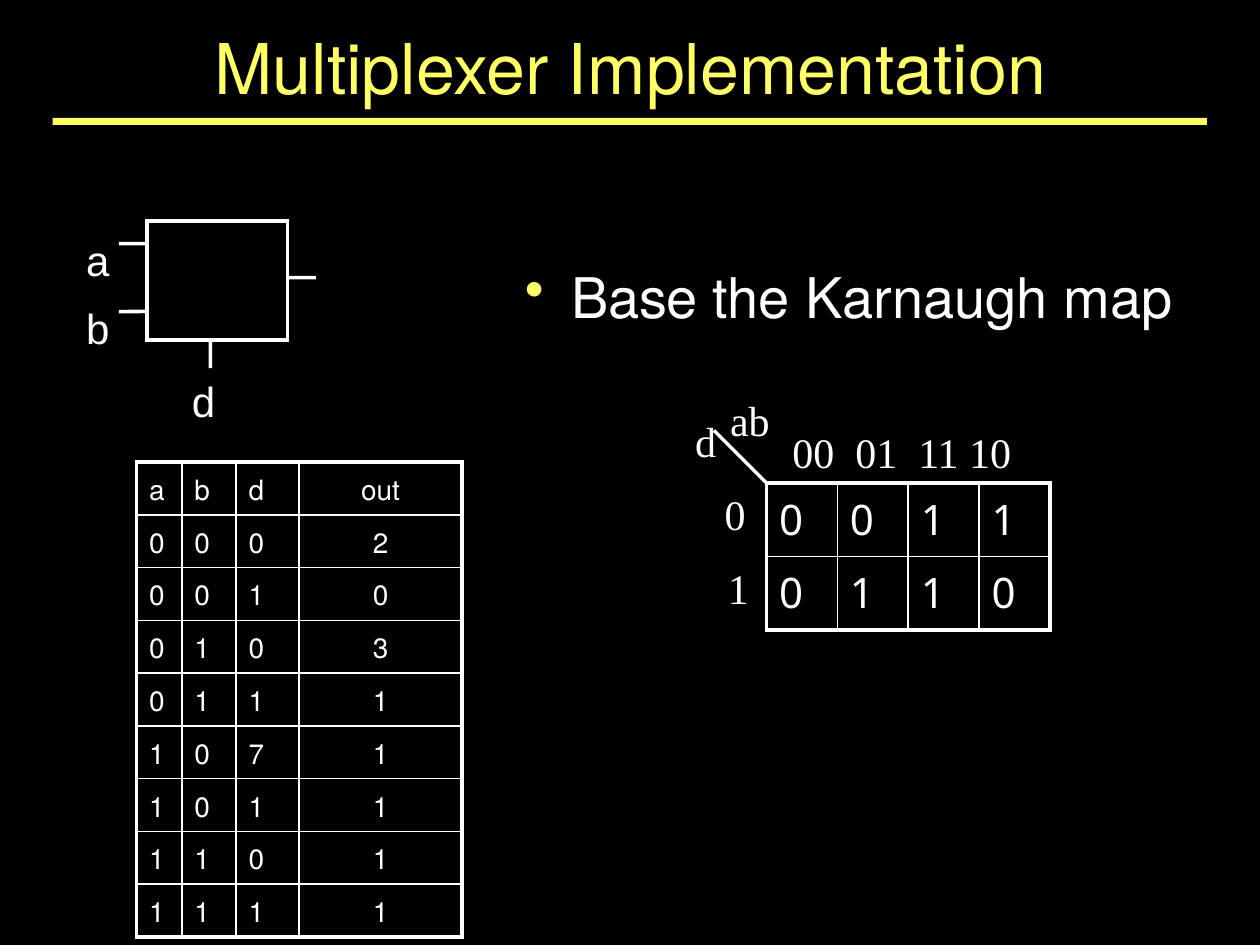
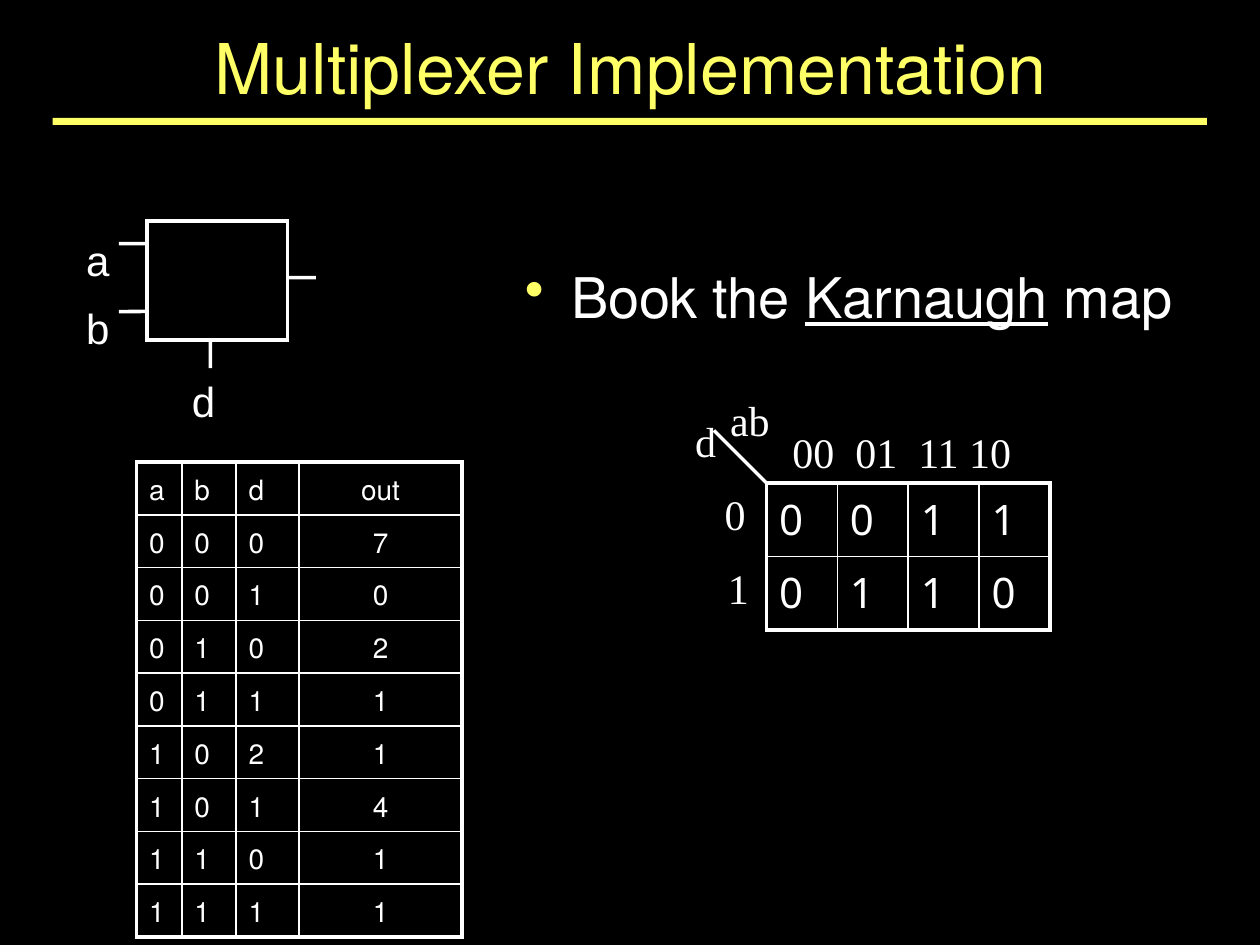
Base: Base -> Book
Karnaugh underline: none -> present
2: 2 -> 7
0 1 0 3: 3 -> 2
7 at (256, 755): 7 -> 2
1 at (381, 808): 1 -> 4
